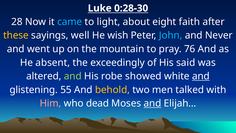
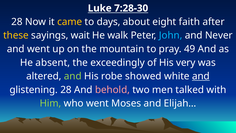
0:28-30: 0:28-30 -> 7:28-30
came colour: light blue -> yellow
light: light -> days
well: well -> wait
wish: wish -> walk
76: 76 -> 49
said: said -> very
glistening 55: 55 -> 28
behold colour: yellow -> pink
Him colour: pink -> light green
who dead: dead -> went
and at (152, 103) underline: present -> none
